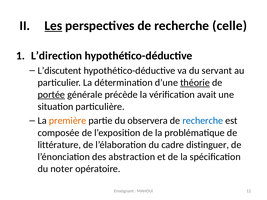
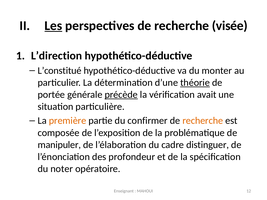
celle: celle -> visée
L’discutent: L’discutent -> L’constitué
servant: servant -> monter
portée underline: present -> none
précède underline: none -> present
observera: observera -> confirmer
recherche at (203, 121) colour: blue -> orange
littérature: littérature -> manipuler
abstraction: abstraction -> profondeur
